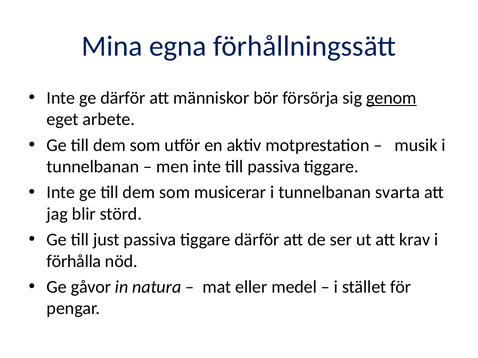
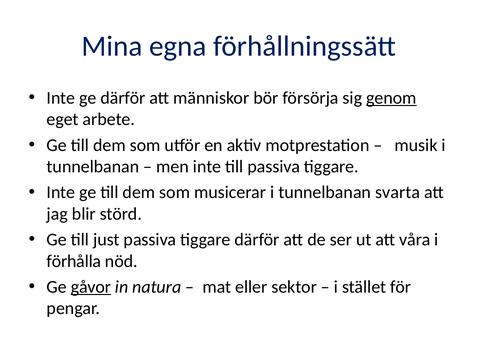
krav: krav -> våra
gåvor underline: none -> present
medel: medel -> sektor
